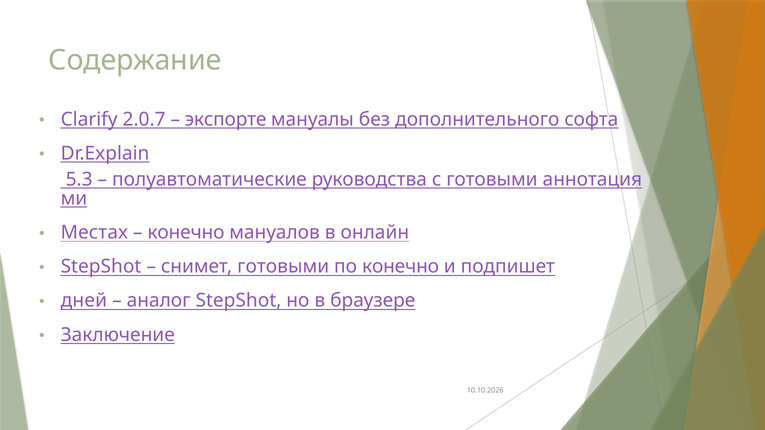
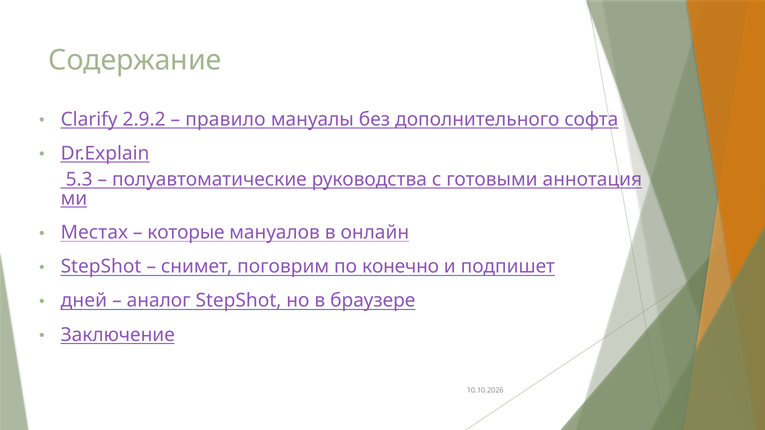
2.0.7: 2.0.7 -> 2.9.2
экспорте: экспорте -> правило
конечно at (186, 233): конечно -> которые
снимет готовыми: готовыми -> поговрим
